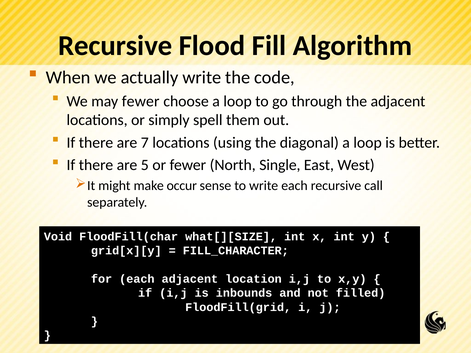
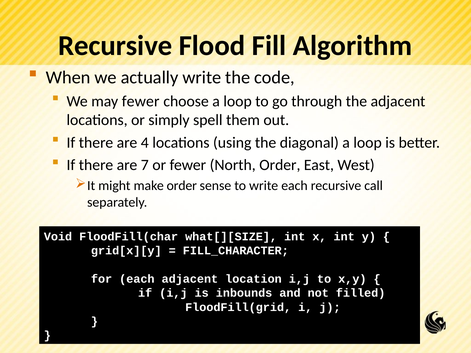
7: 7 -> 4
5: 5 -> 7
North Single: Single -> Order
make occur: occur -> order
